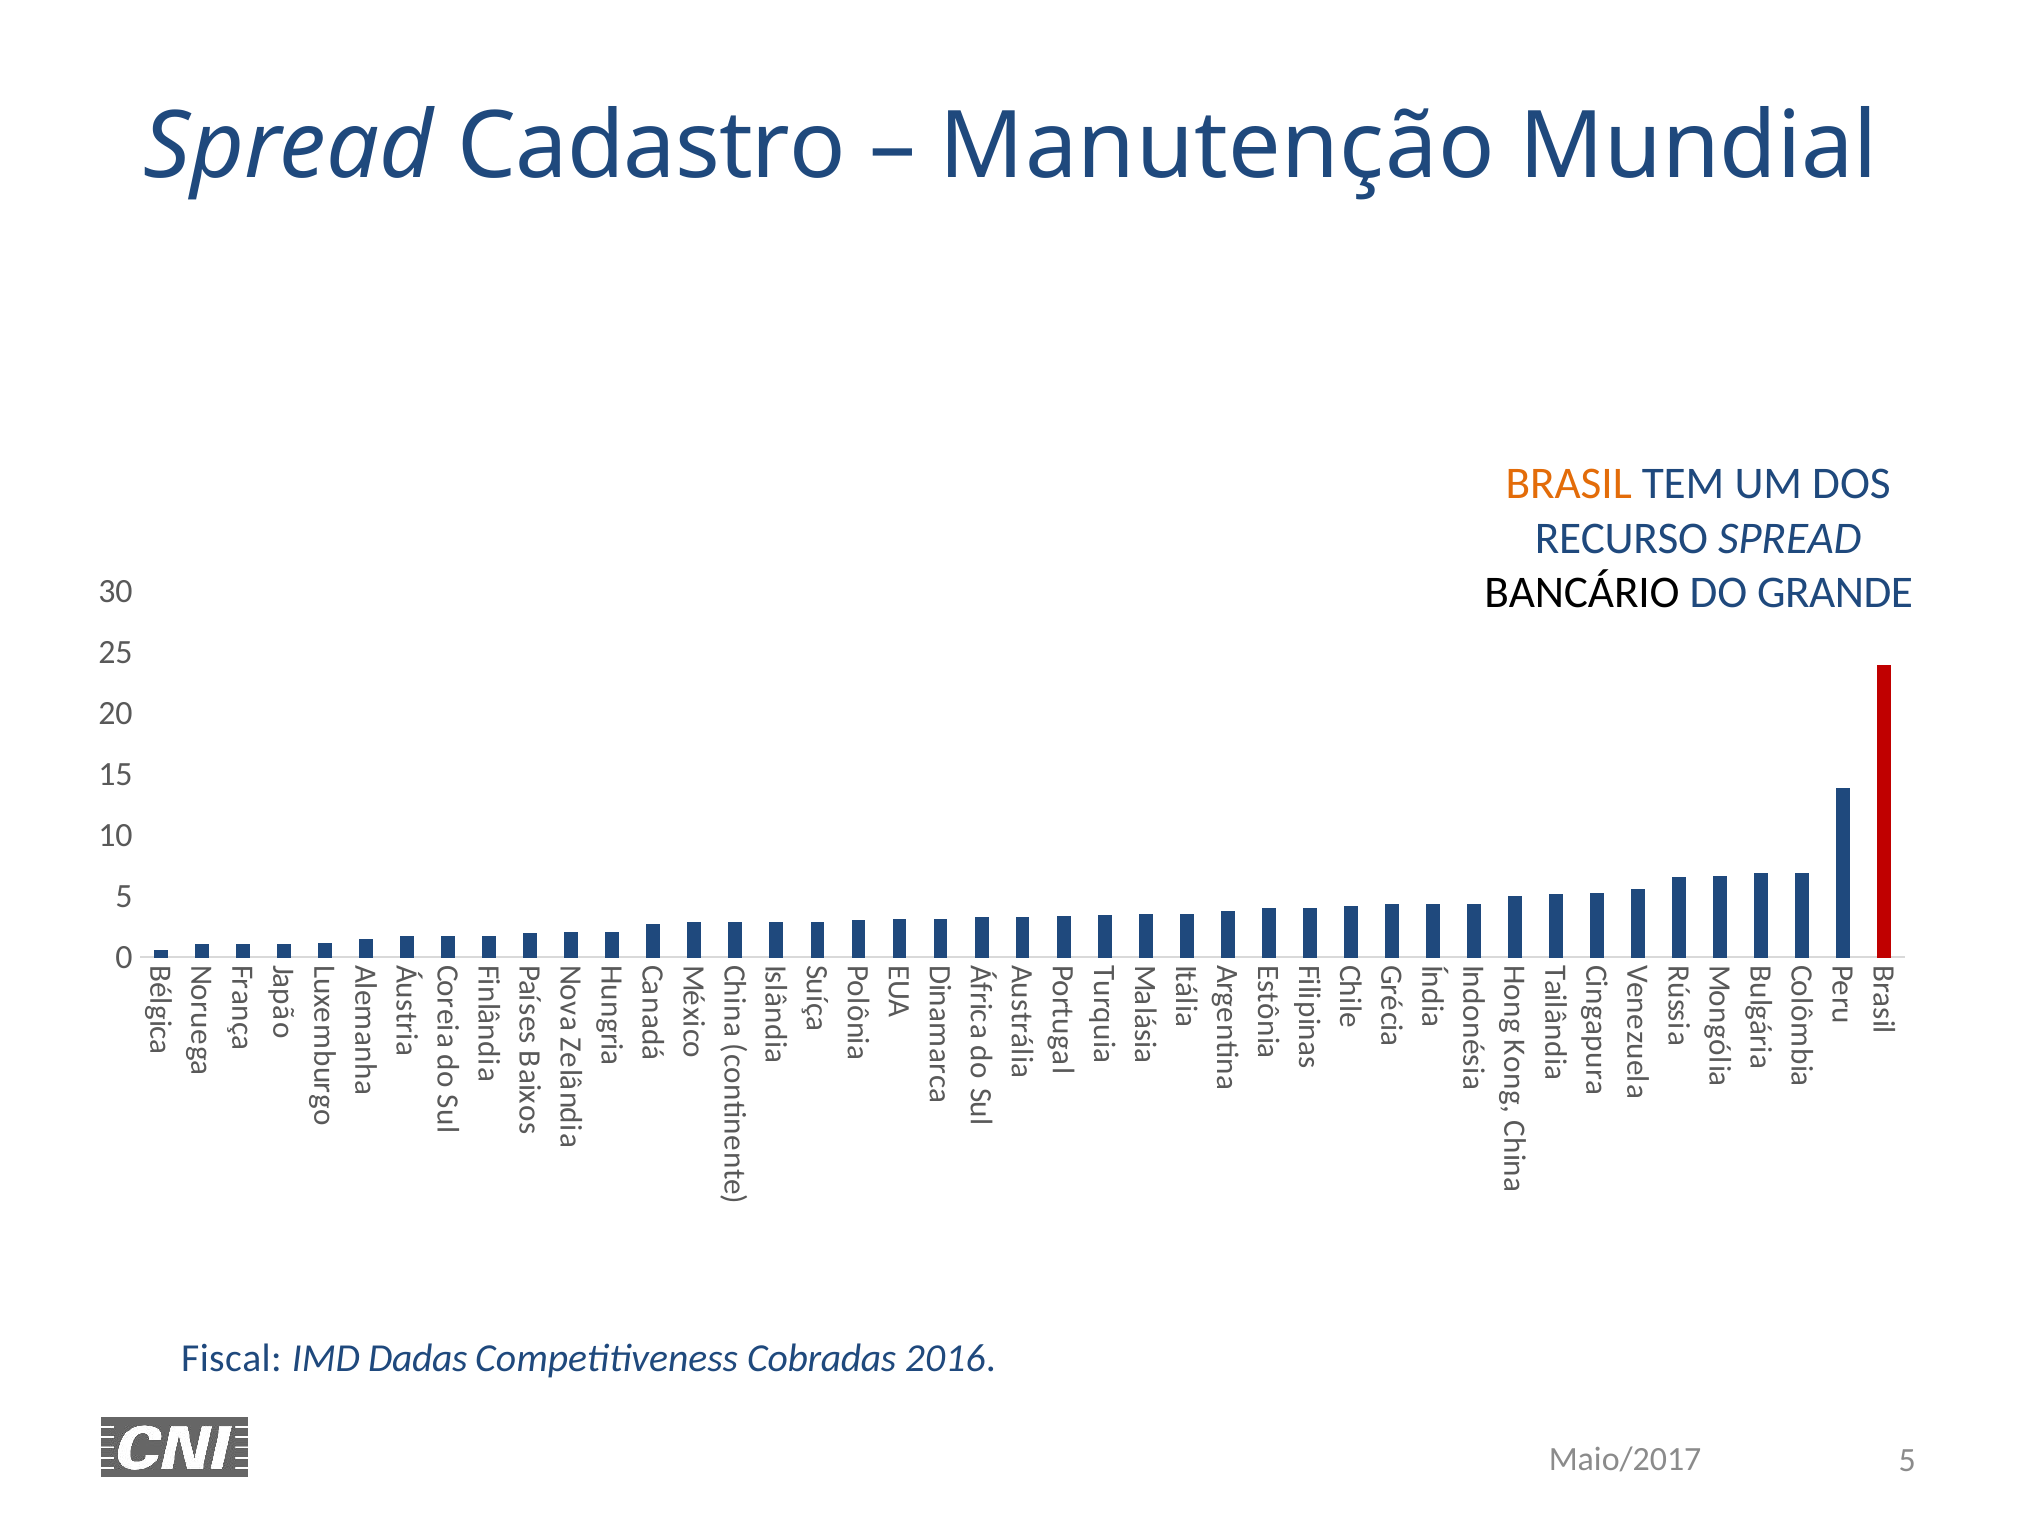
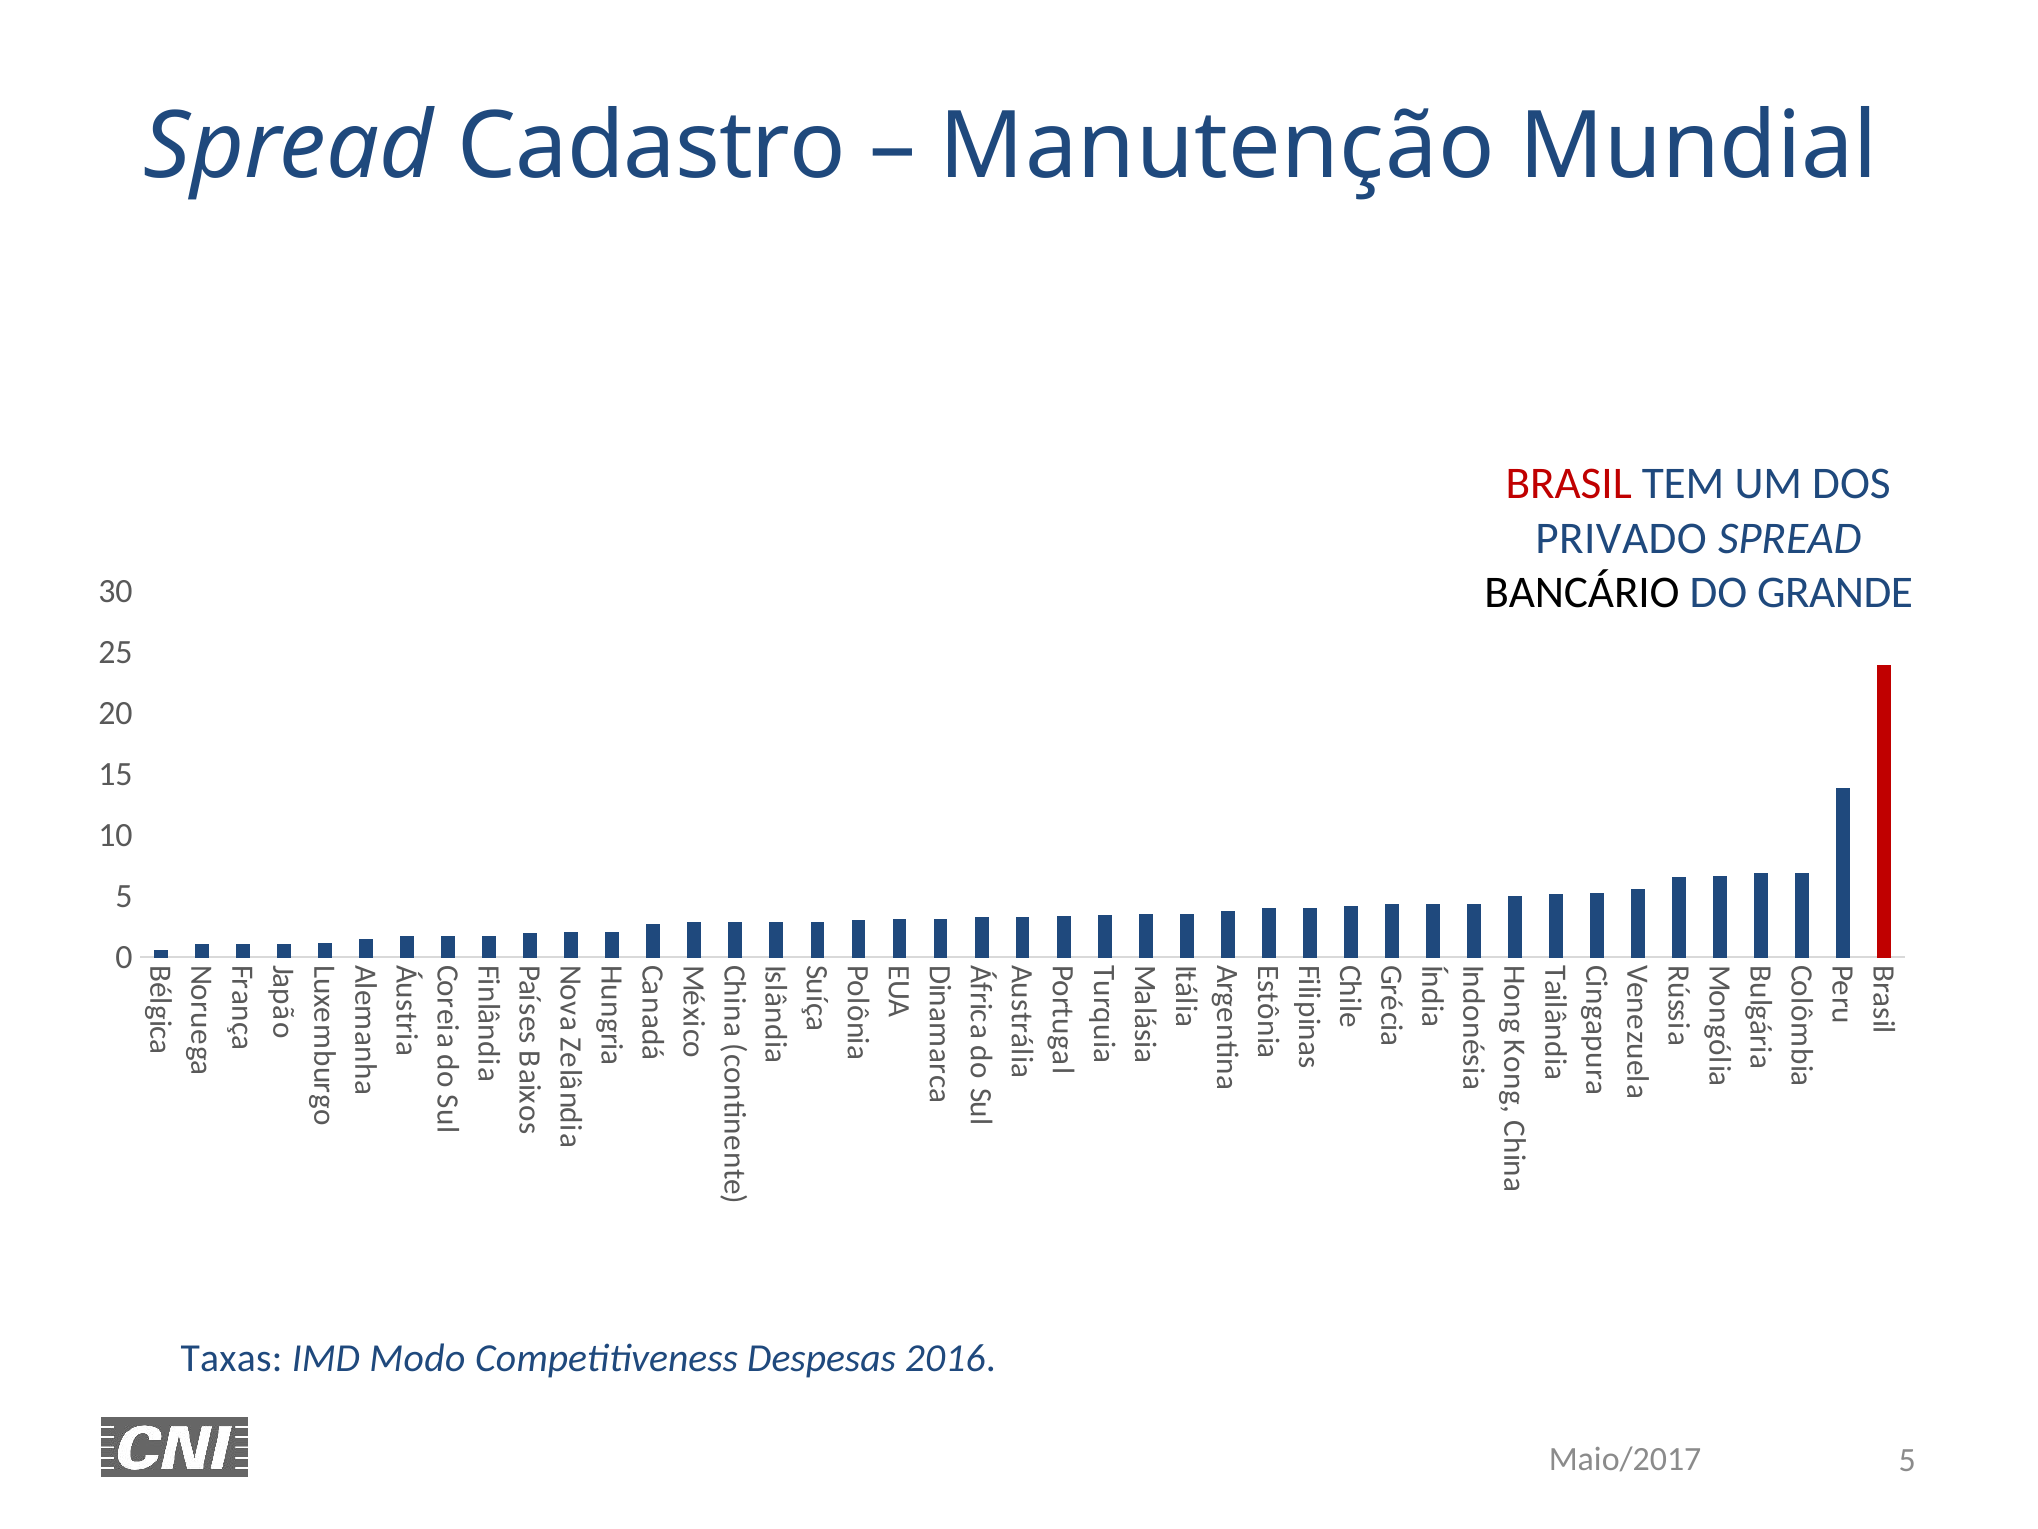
BRASIL colour: orange -> red
RECURSO: RECURSO -> PRIVADO
Fiscal: Fiscal -> Taxas
Dadas: Dadas -> Modo
Cobradas: Cobradas -> Despesas
